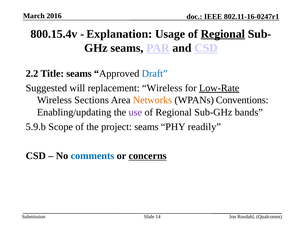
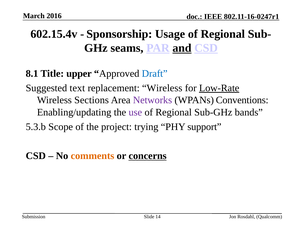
800.15.4v: 800.15.4v -> 602.15.4v
Explanation: Explanation -> Sponsorship
Regional at (223, 34) underline: present -> none
and underline: none -> present
2.2: 2.2 -> 8.1
Title seams: seams -> upper
will: will -> text
Networks colour: orange -> purple
5.9.b: 5.9.b -> 5.3.b
project seams: seams -> trying
readily: readily -> support
comments colour: blue -> orange
